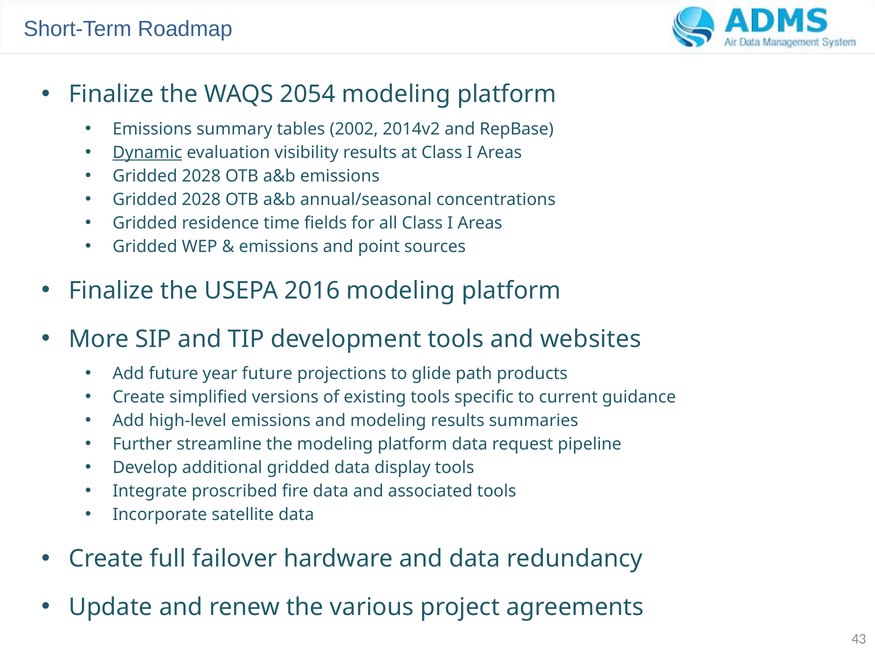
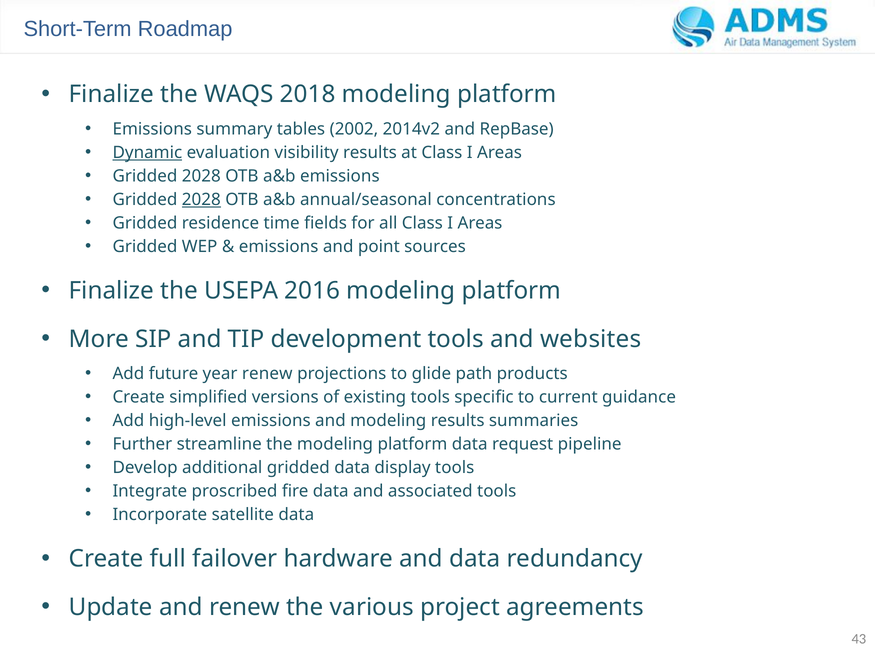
2054: 2054 -> 2018
2028 at (201, 199) underline: none -> present
year future: future -> renew
